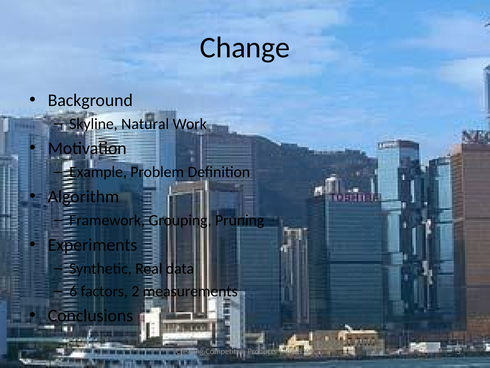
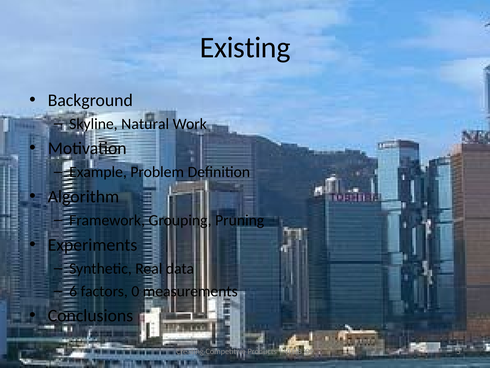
Change: Change -> Existing
2: 2 -> 0
